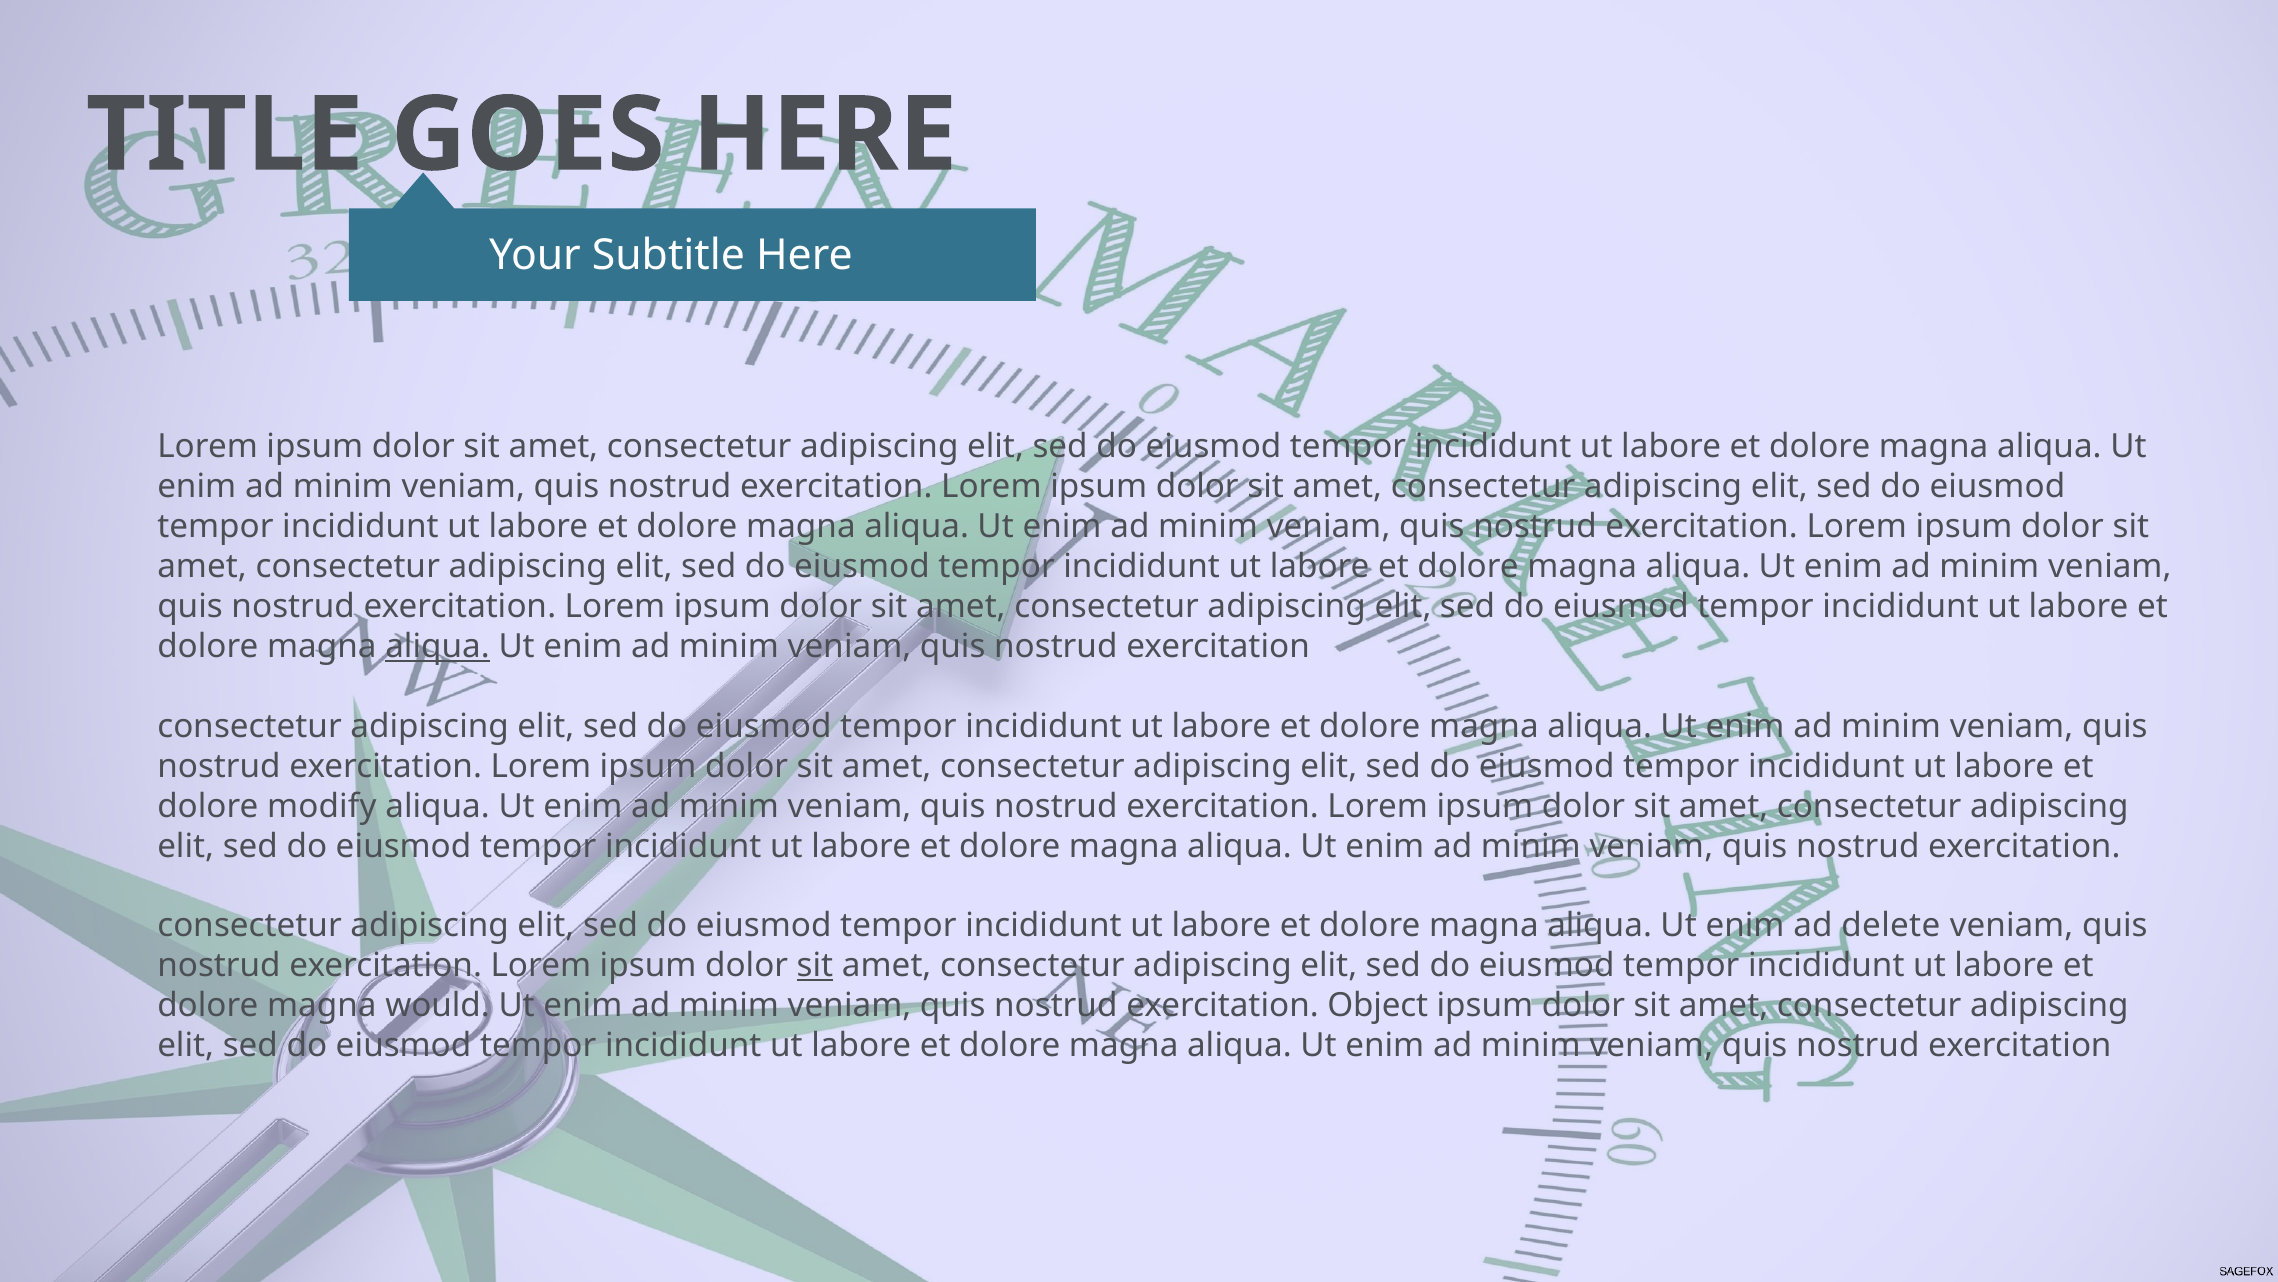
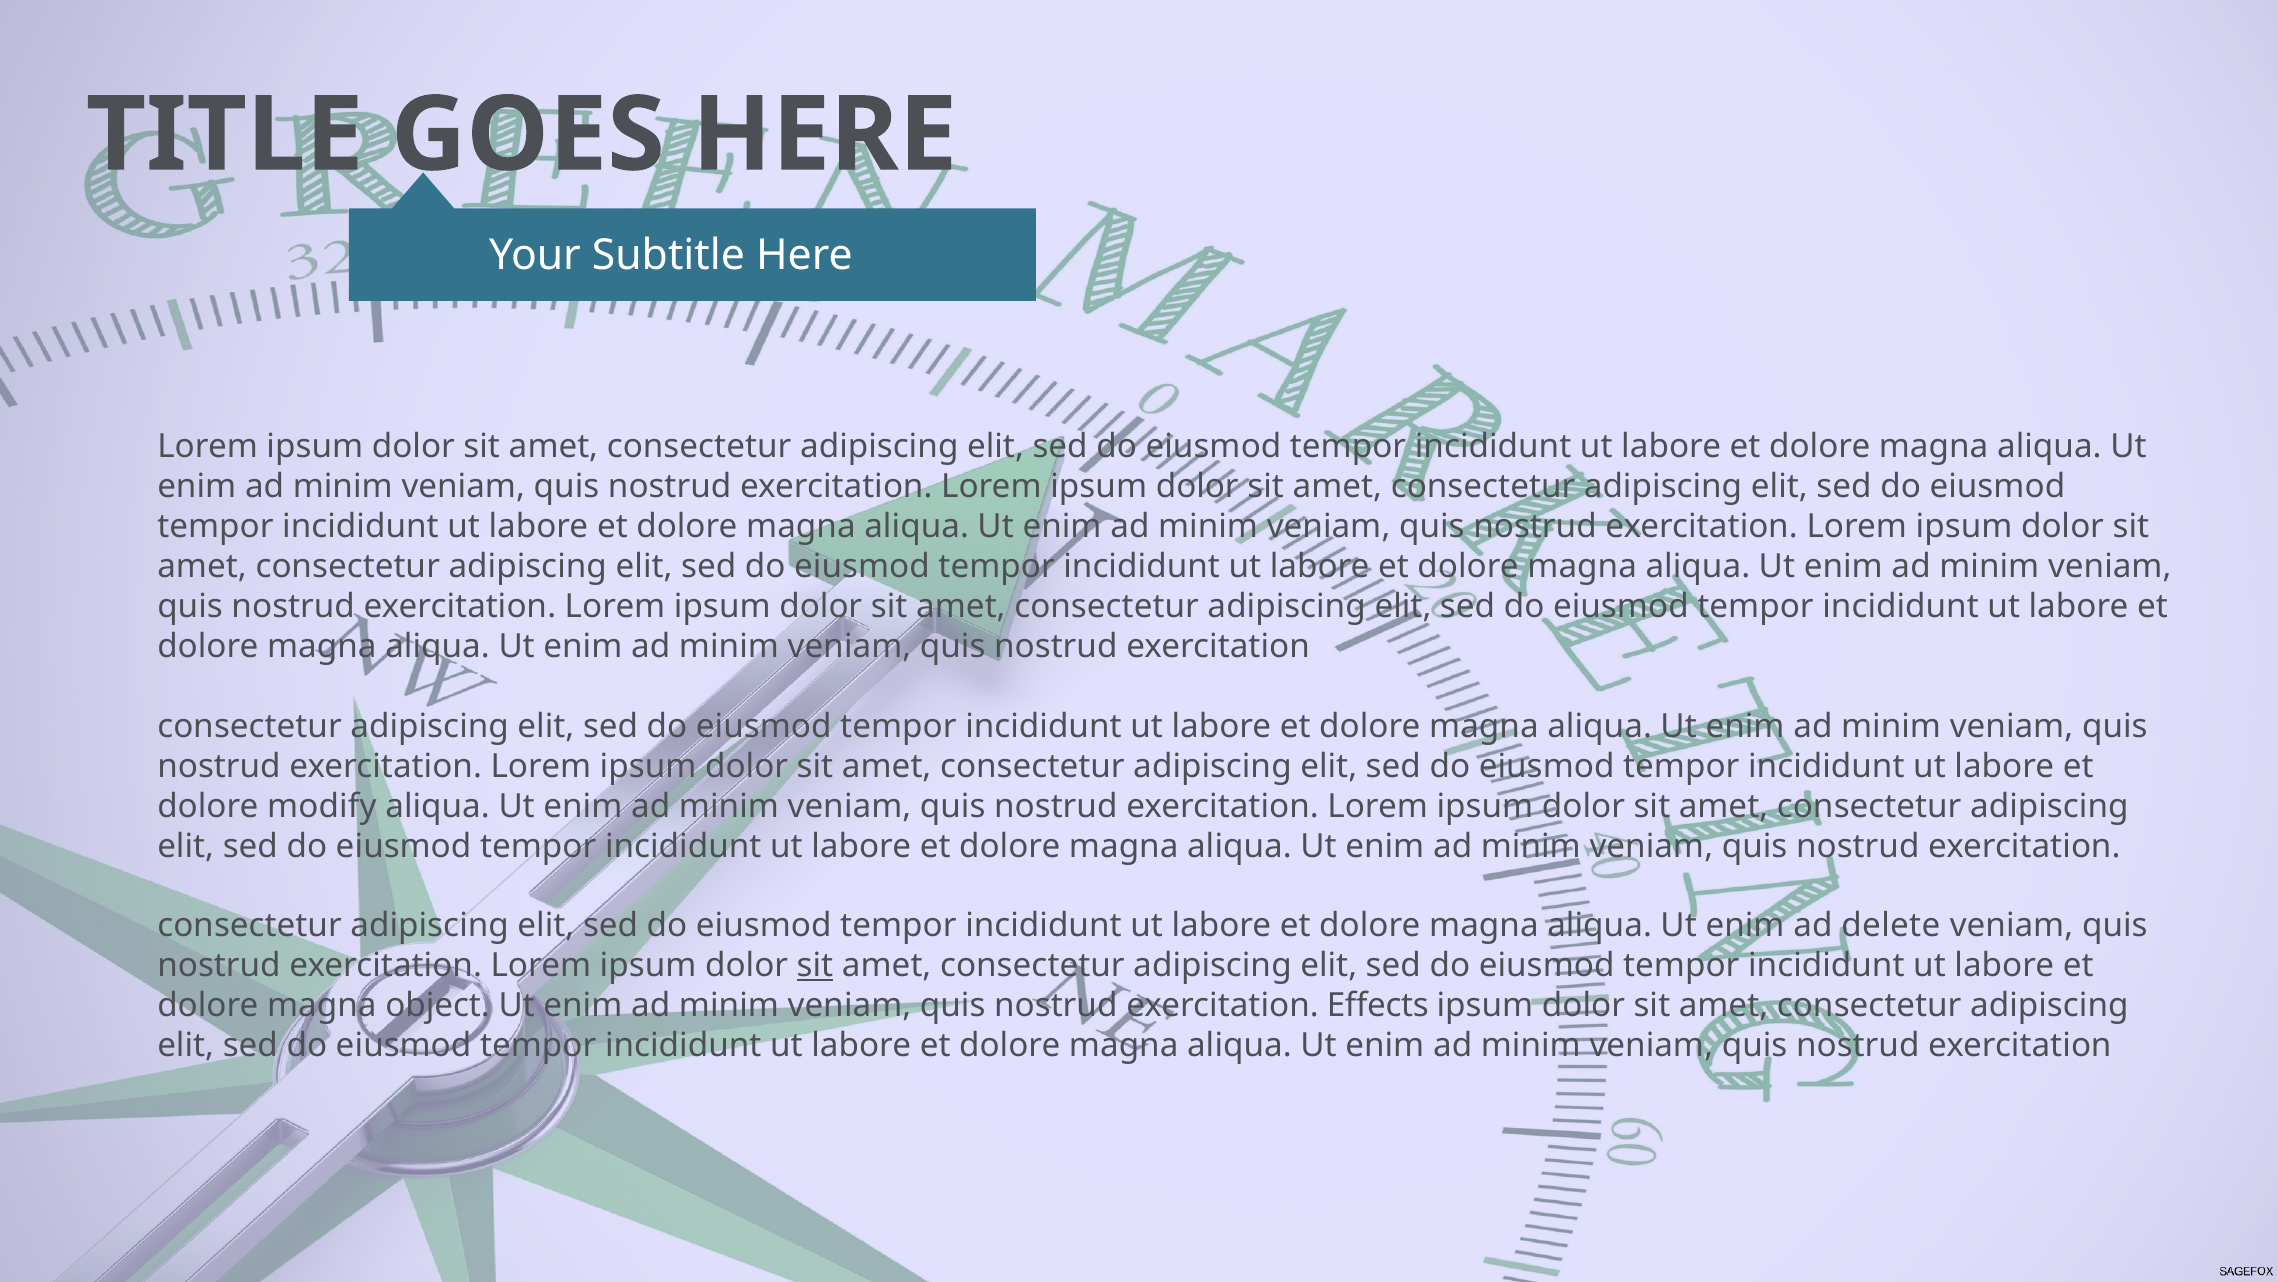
aliqua at (438, 646) underline: present -> none
would: would -> object
Object: Object -> Effects
